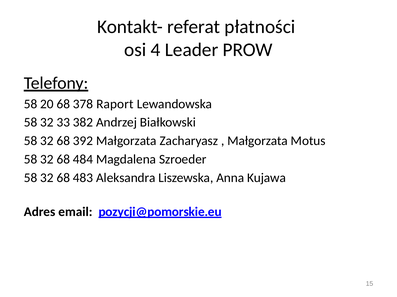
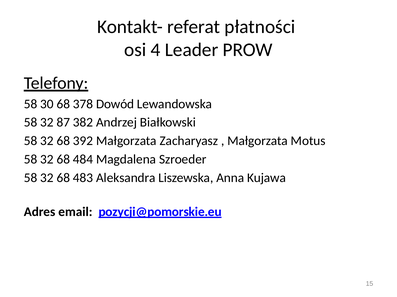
20: 20 -> 30
Raport: Raport -> Dowód
33: 33 -> 87
